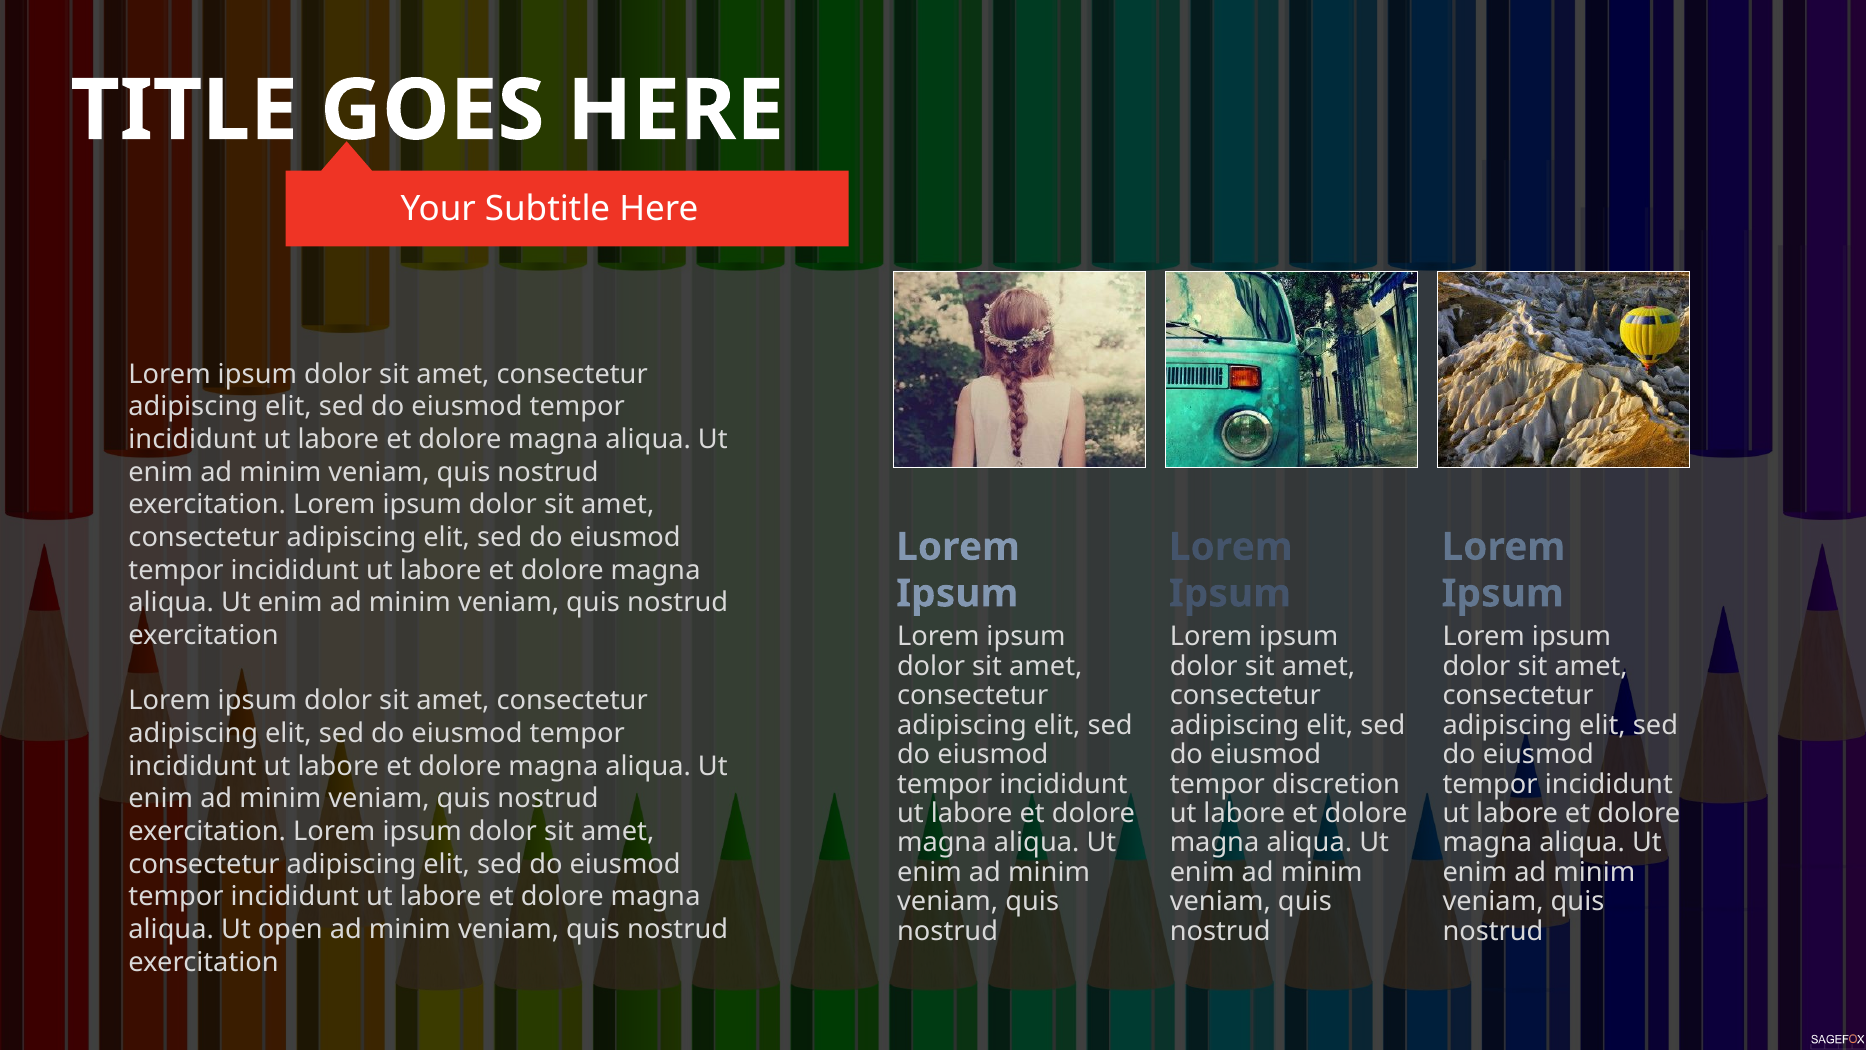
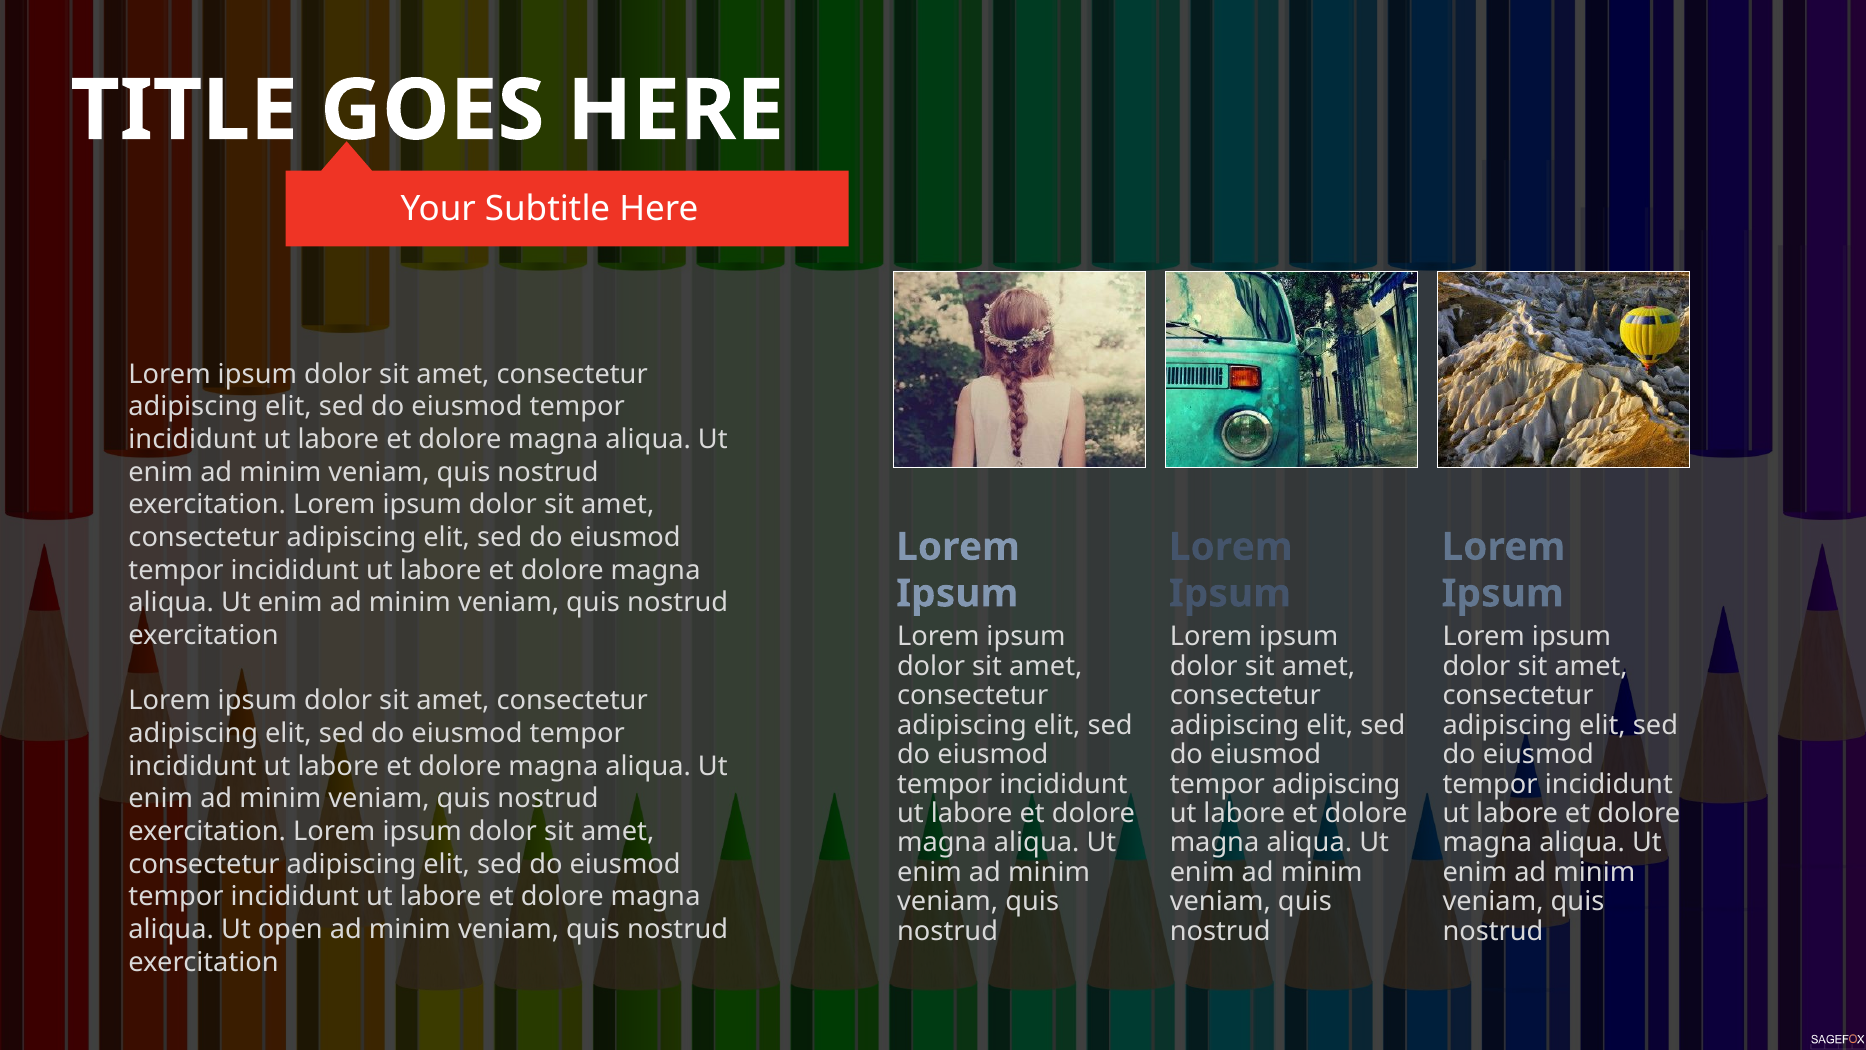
tempor discretion: discretion -> adipiscing
